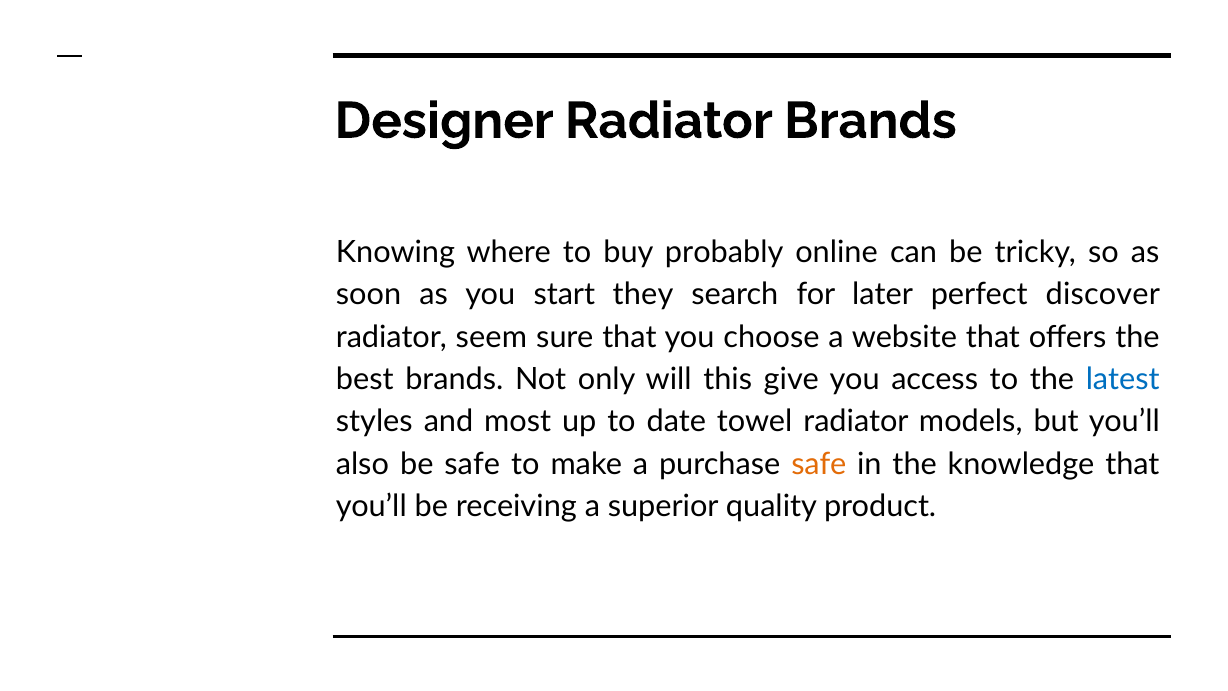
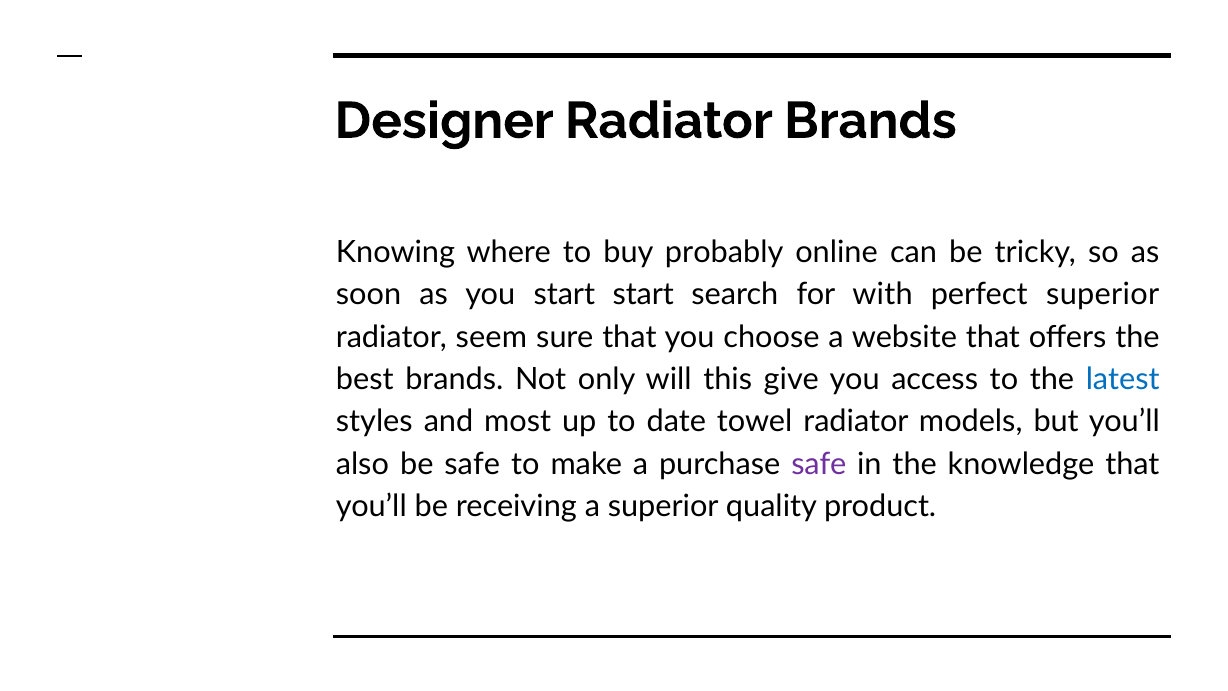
start they: they -> start
later: later -> with
perfect discover: discover -> superior
safe at (819, 464) colour: orange -> purple
